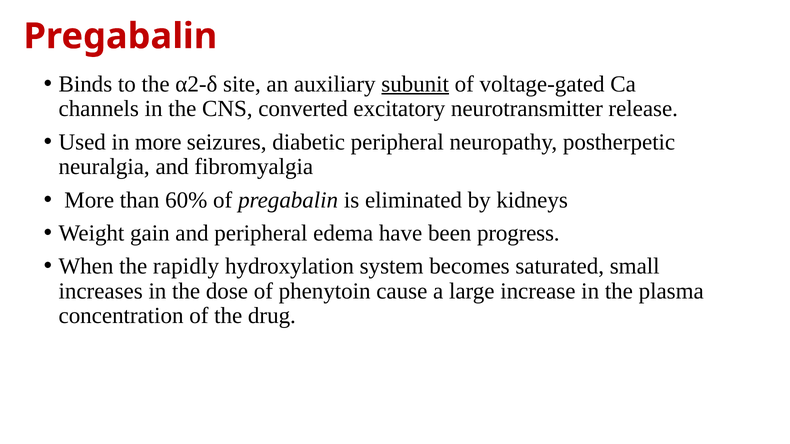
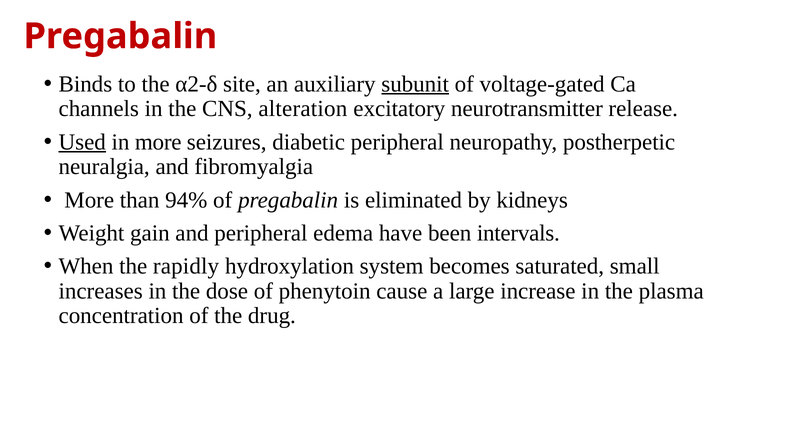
converted: converted -> alteration
Used underline: none -> present
60%: 60% -> 94%
progress: progress -> intervals
